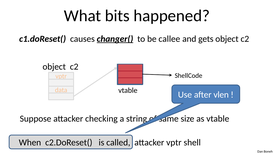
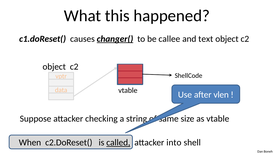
bits: bits -> this
gets: gets -> text
called underline: none -> present
attacker vptr: vptr -> into
